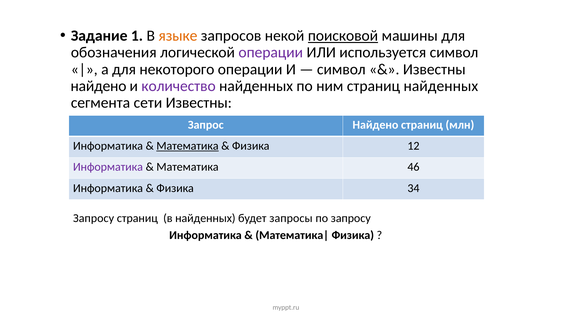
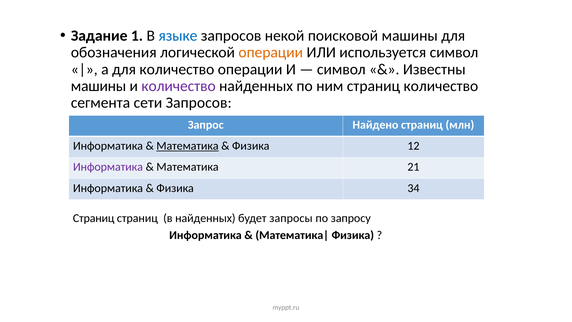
языке colour: orange -> blue
поисковой underline: present -> none
операции at (271, 52) colour: purple -> orange
для некоторого: некоторого -> количество
найдено at (98, 86): найдено -> машины
страниц найденных: найденных -> количество
сети Известны: Известны -> Запросов
46: 46 -> 21
Запросу at (94, 218): Запросу -> Страниц
